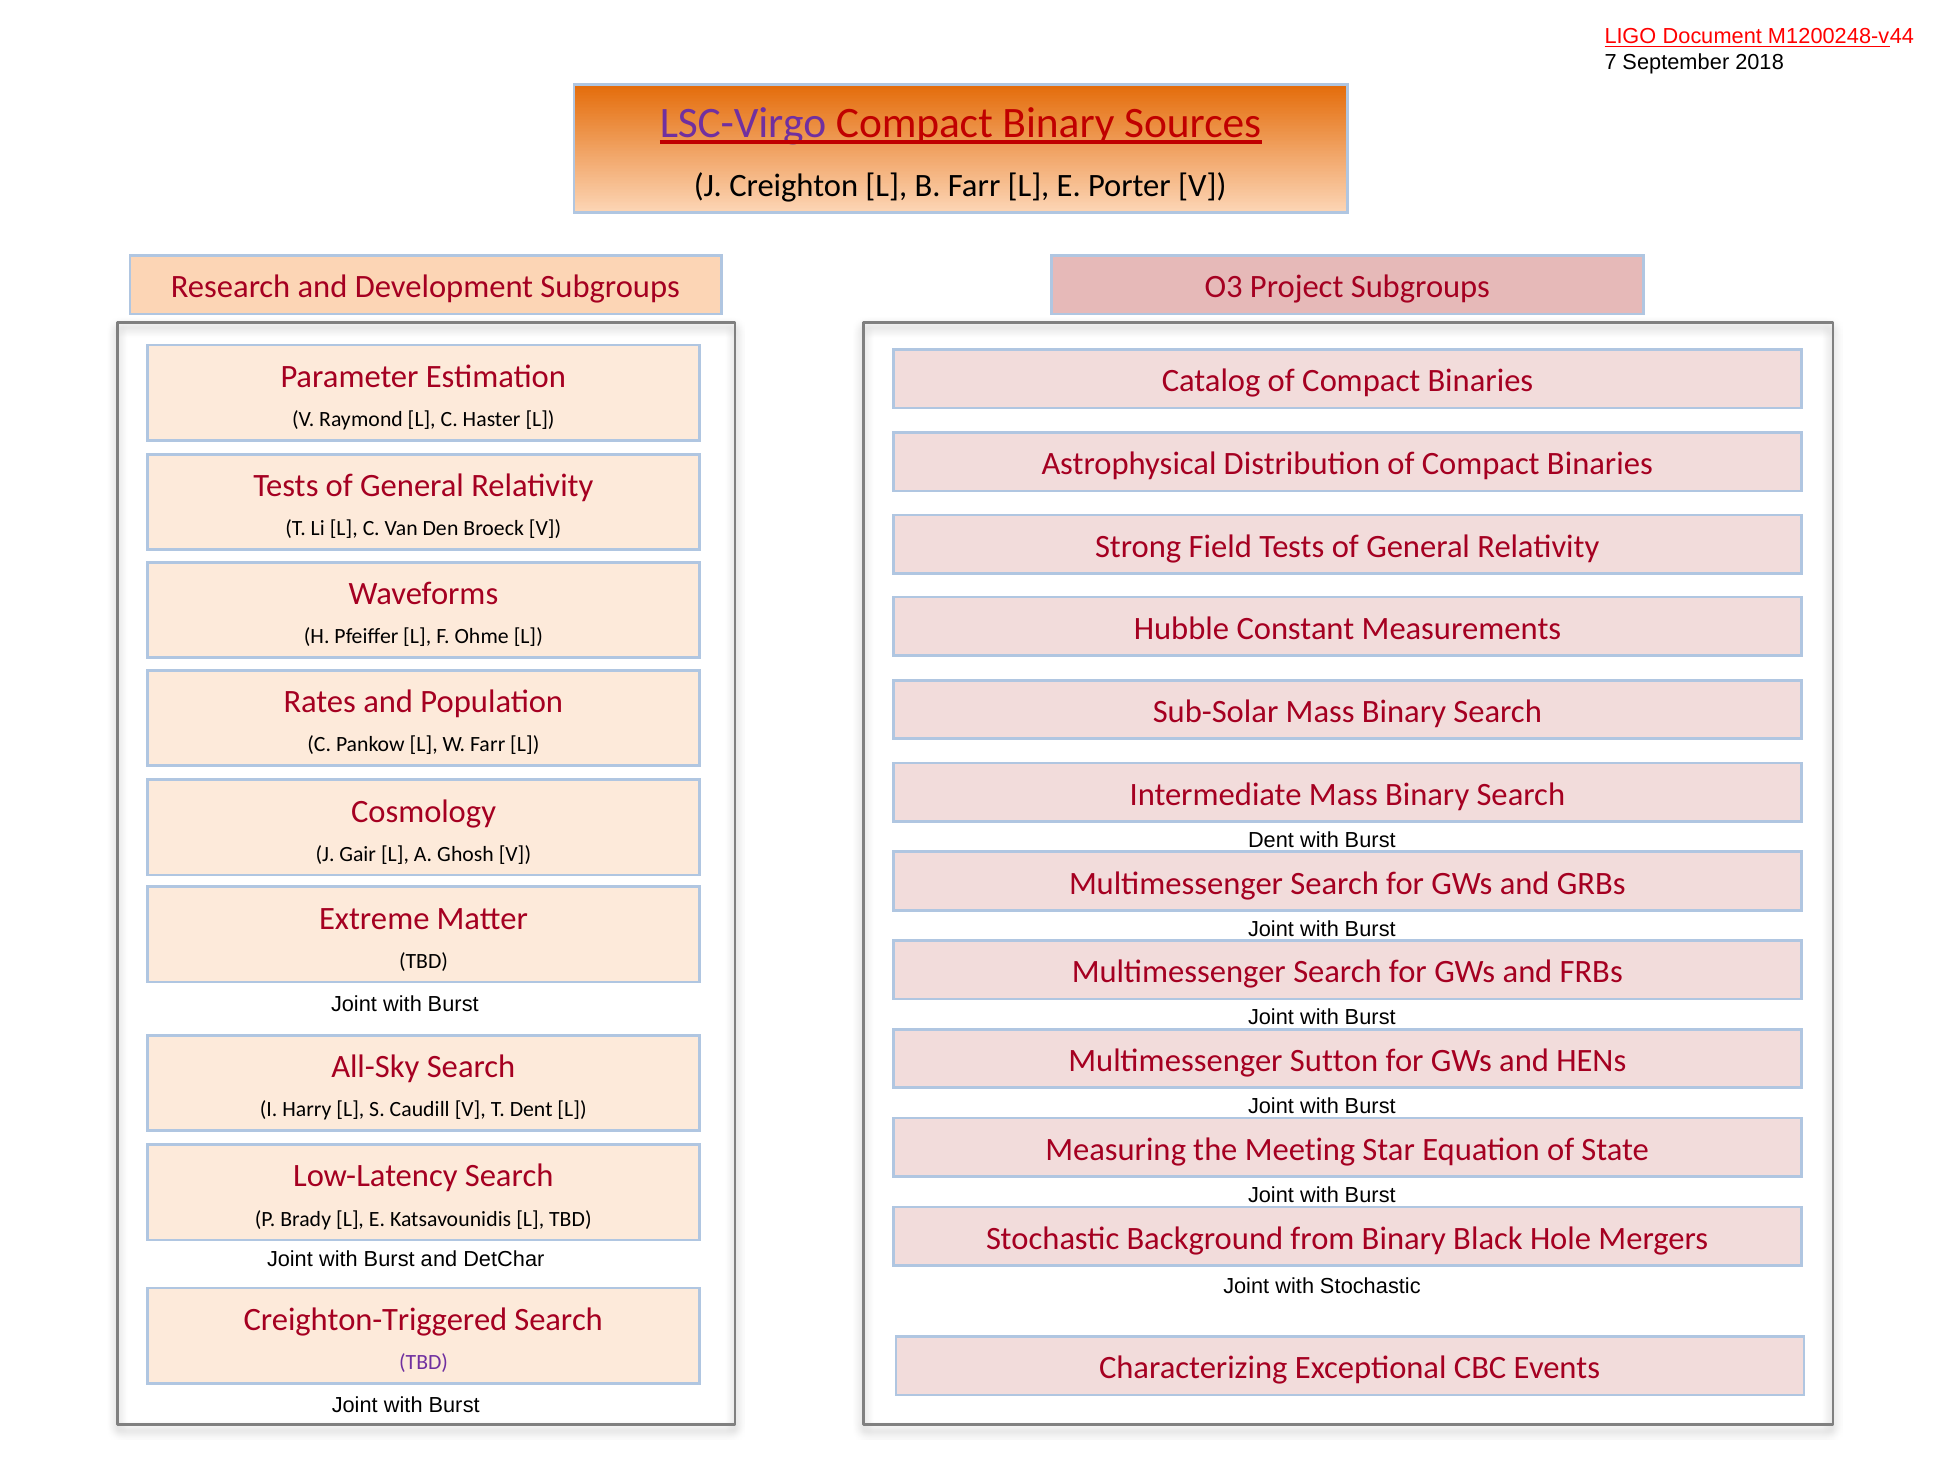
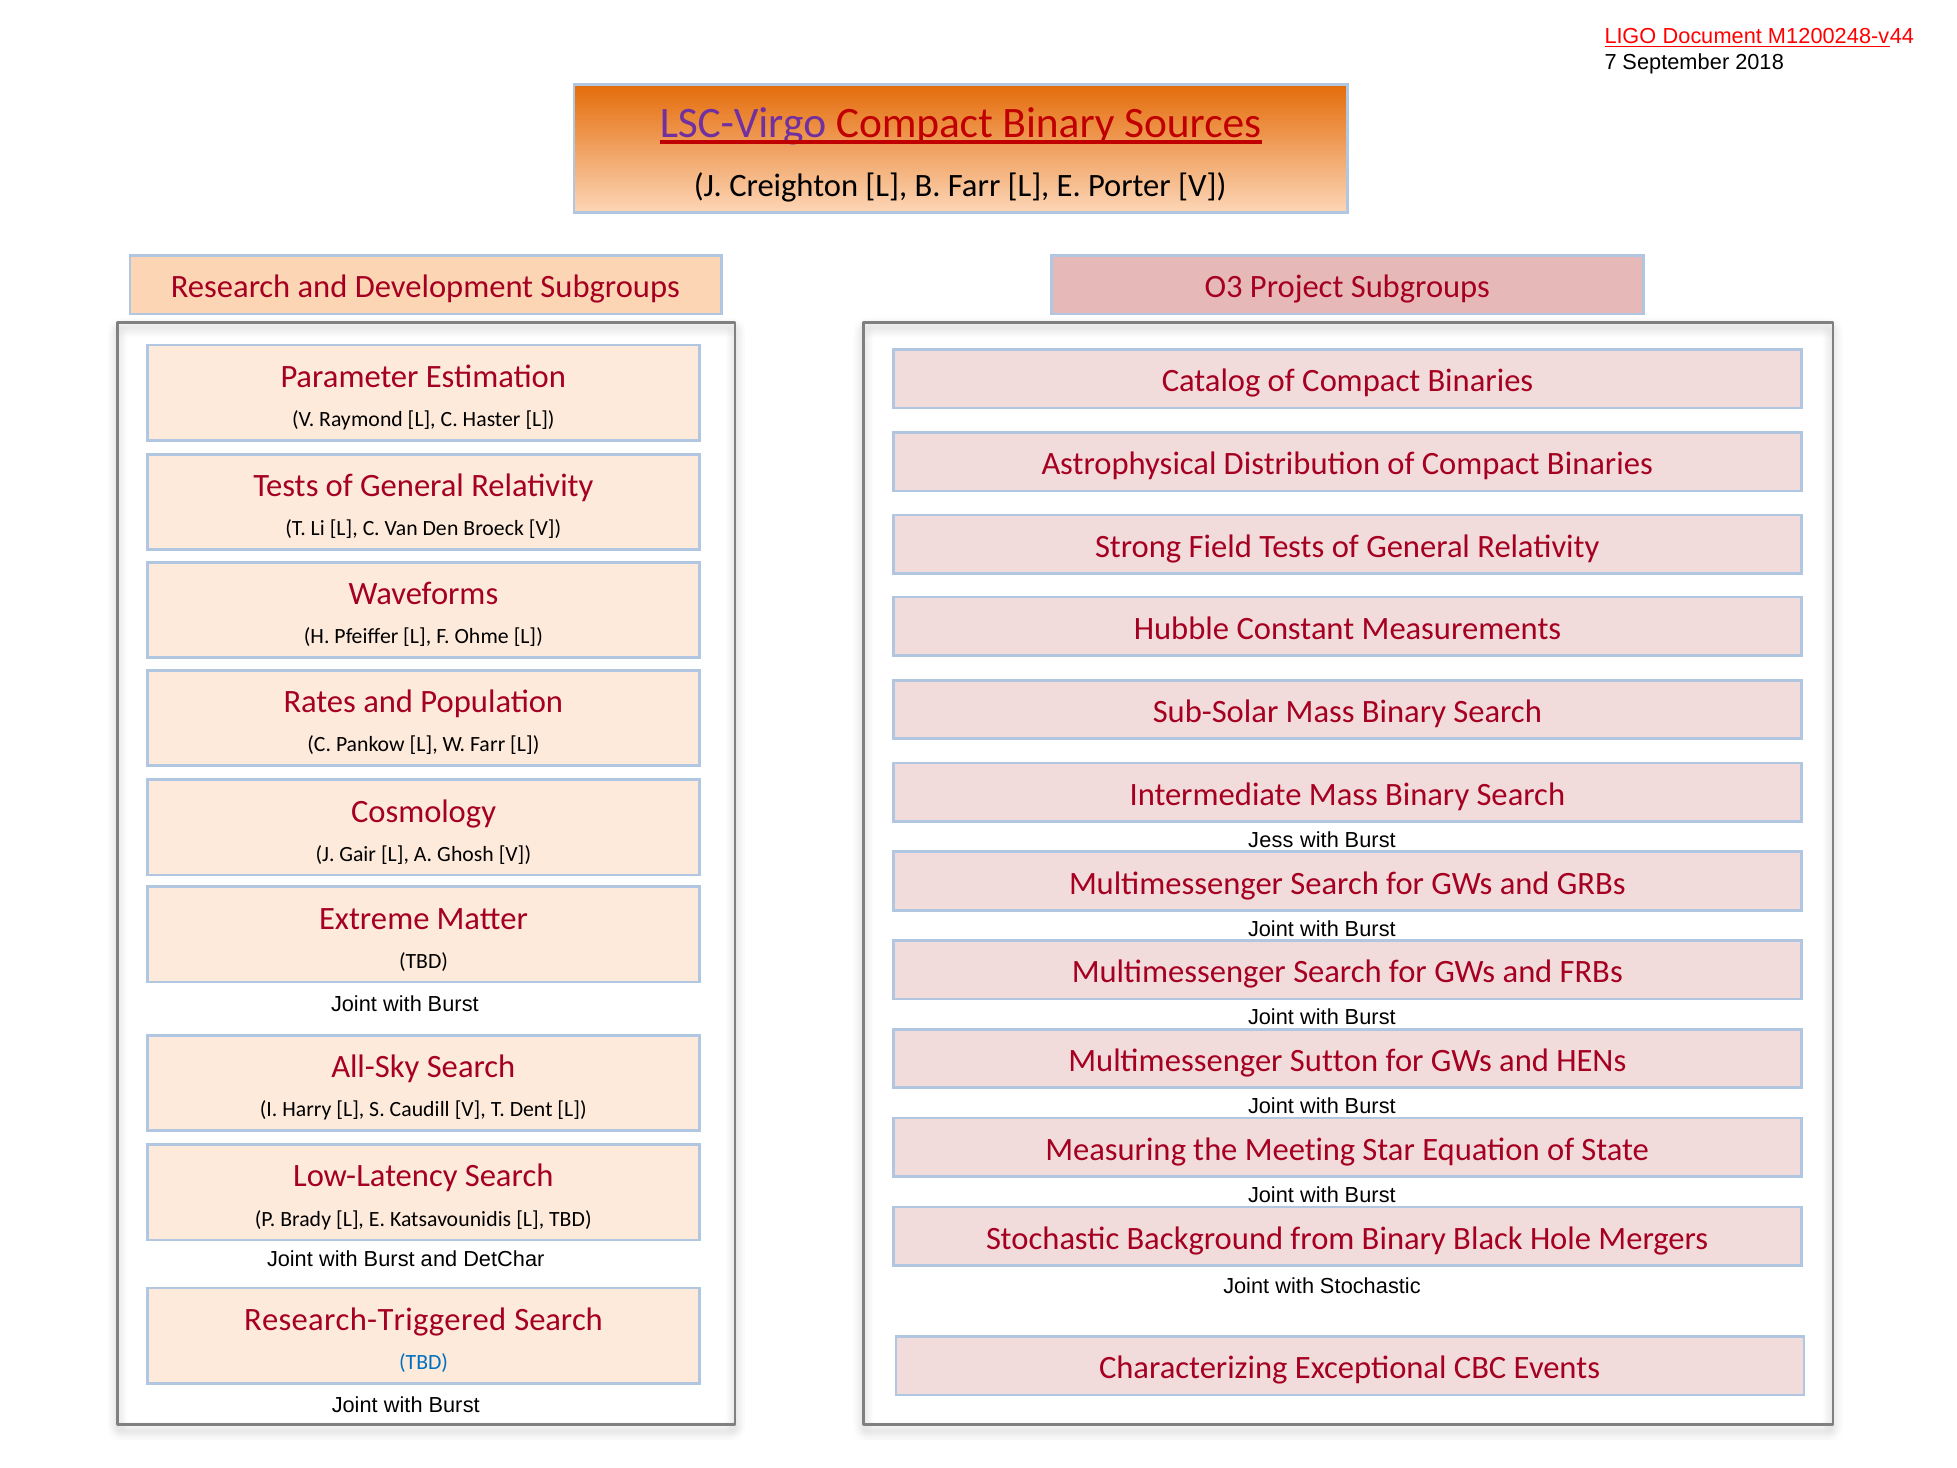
Dent at (1271, 840): Dent -> Jess
Creighton-Triggered: Creighton-Triggered -> Research-Triggered
TBD at (424, 1362) colour: purple -> blue
